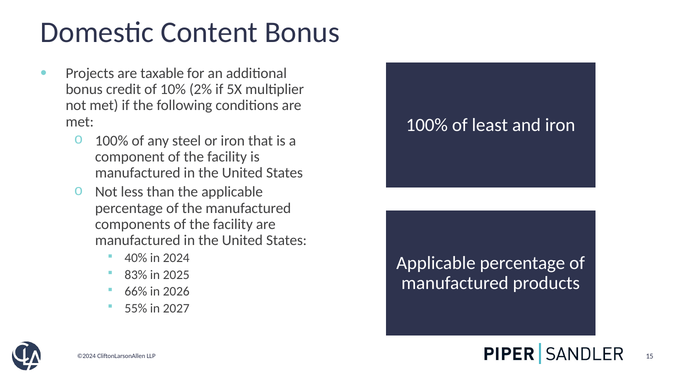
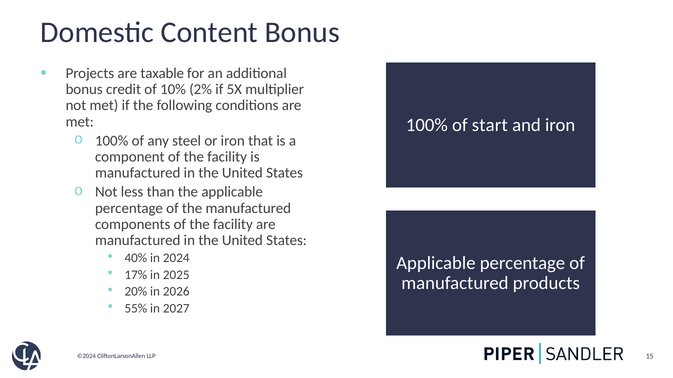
least: least -> start
83%: 83% -> 17%
66%: 66% -> 20%
